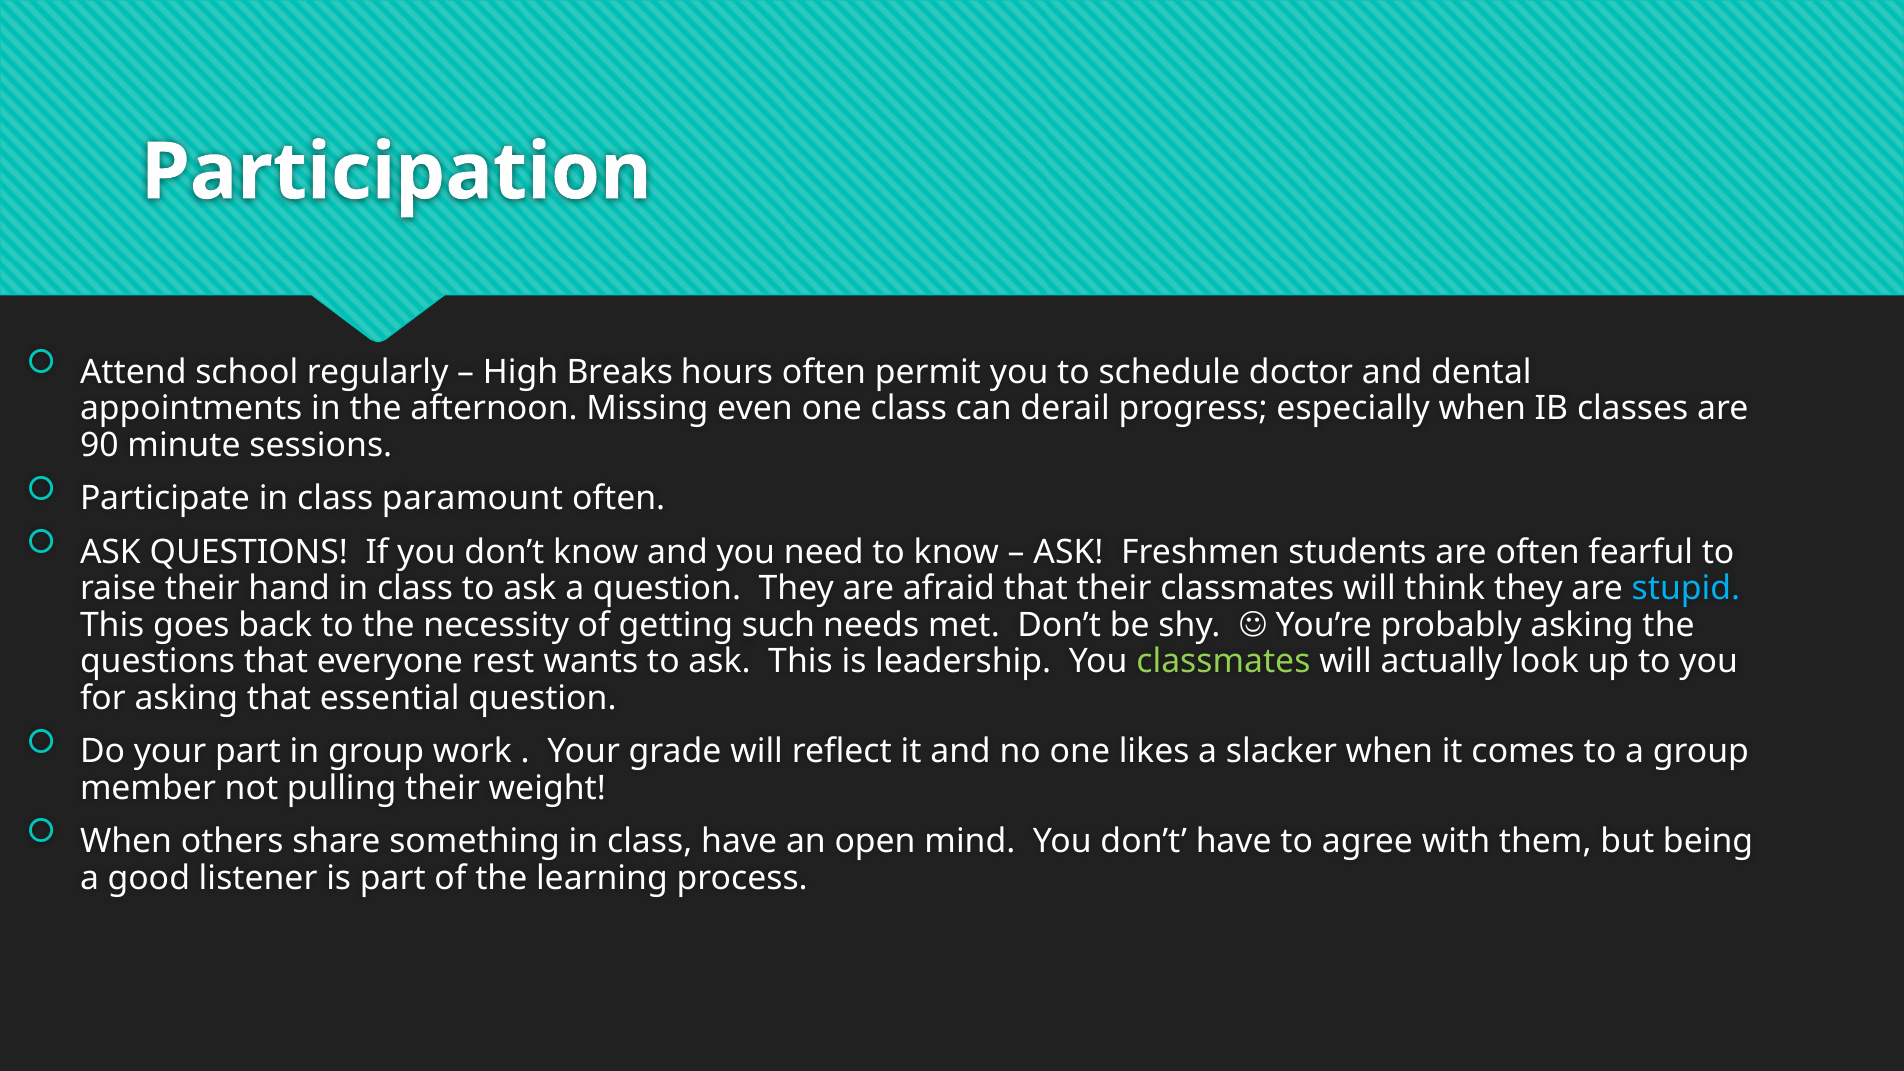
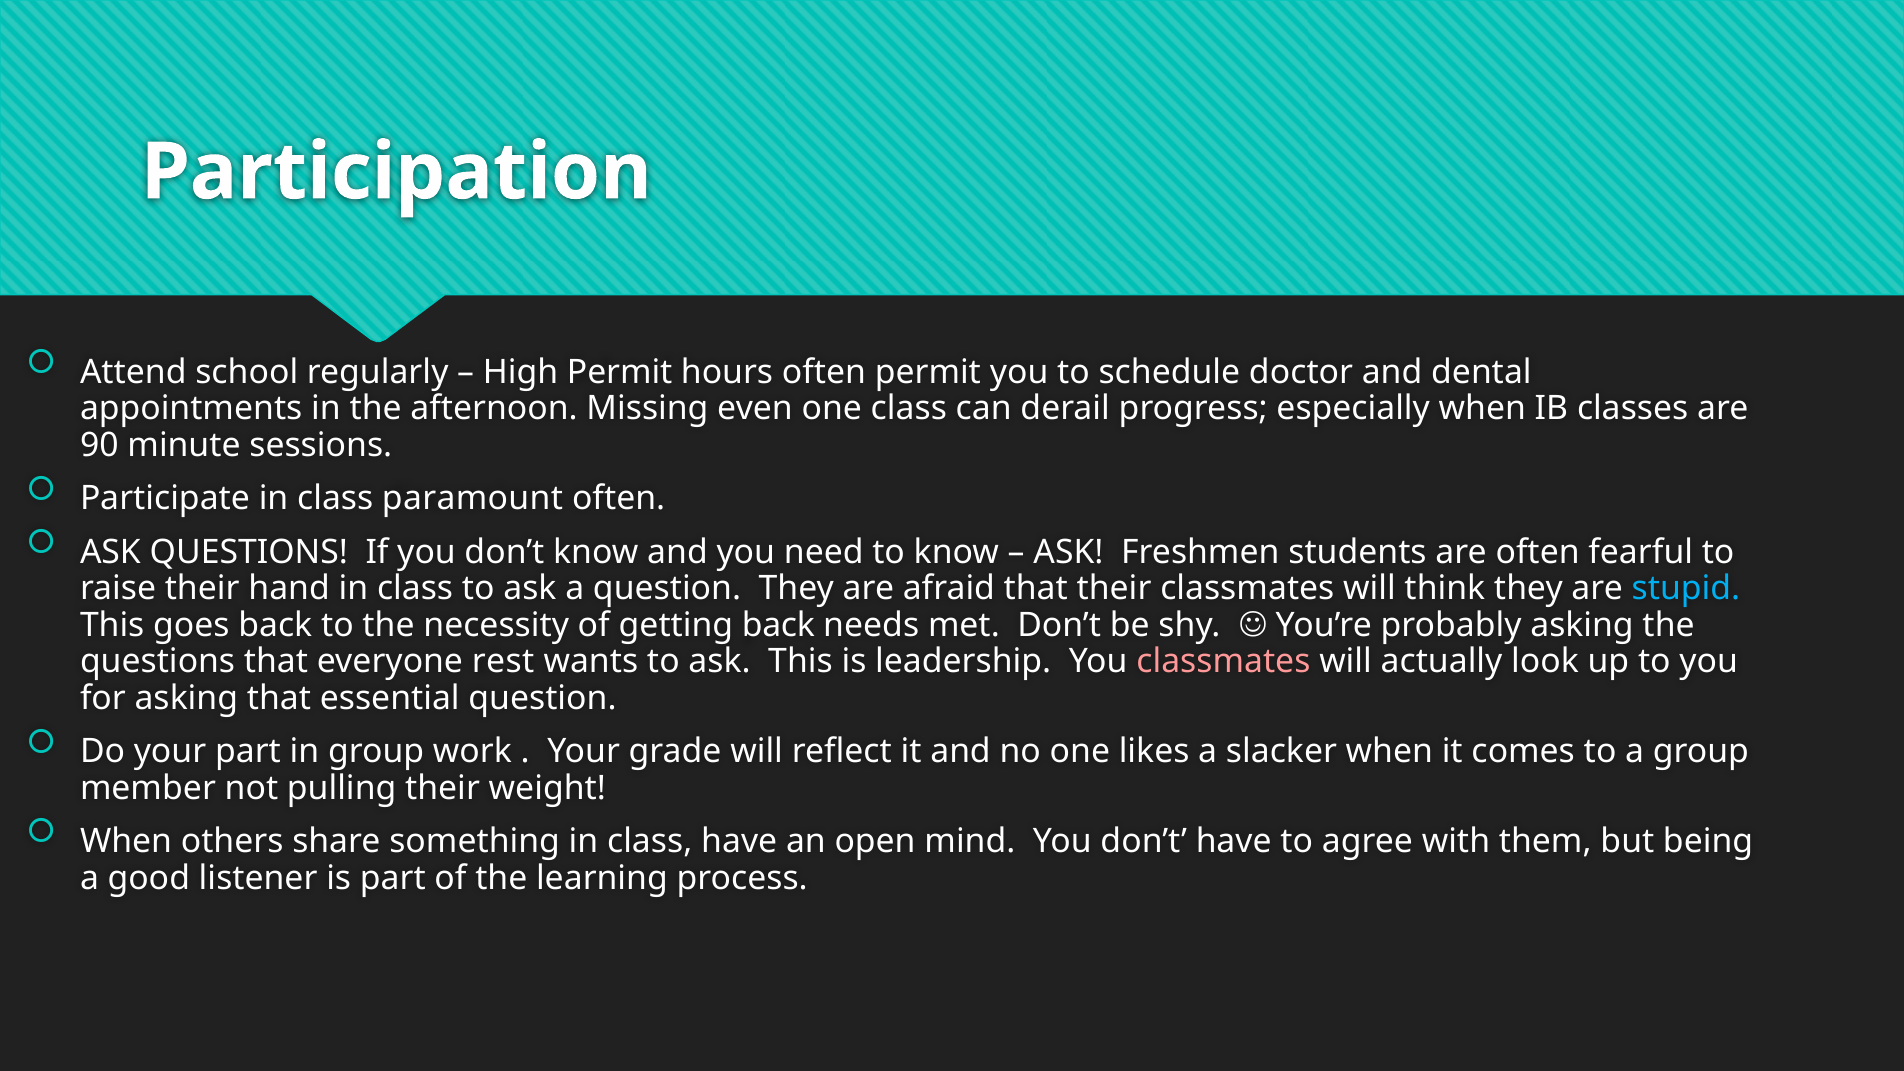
High Breaks: Breaks -> Permit
getting such: such -> back
classmates at (1223, 662) colour: light green -> pink
